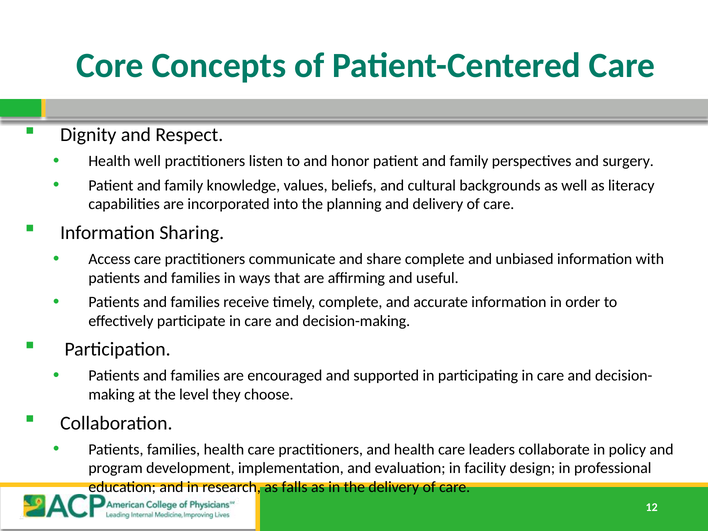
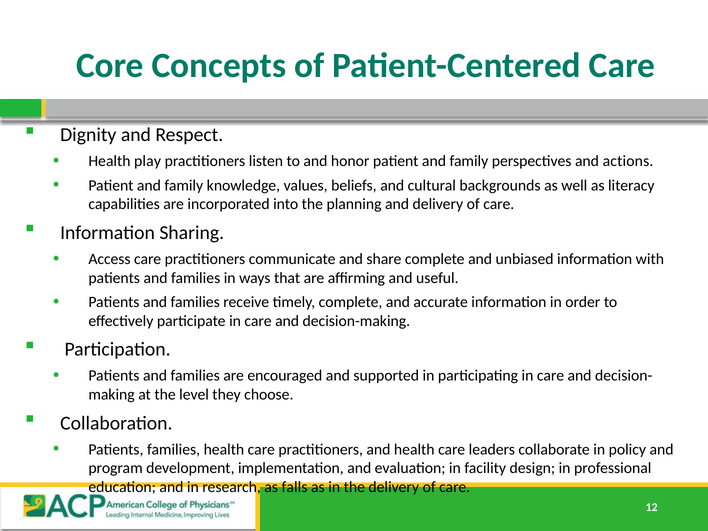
Health well: well -> play
surgery: surgery -> actions
